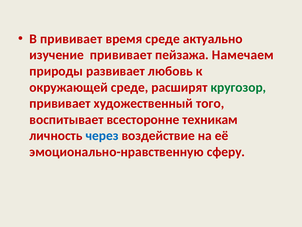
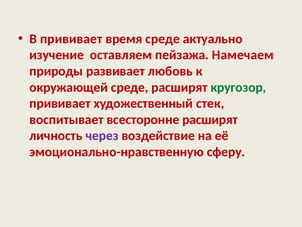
изучение прививает: прививает -> оставляем
того: того -> стек
всесторонне техникам: техникам -> расширят
через colour: blue -> purple
